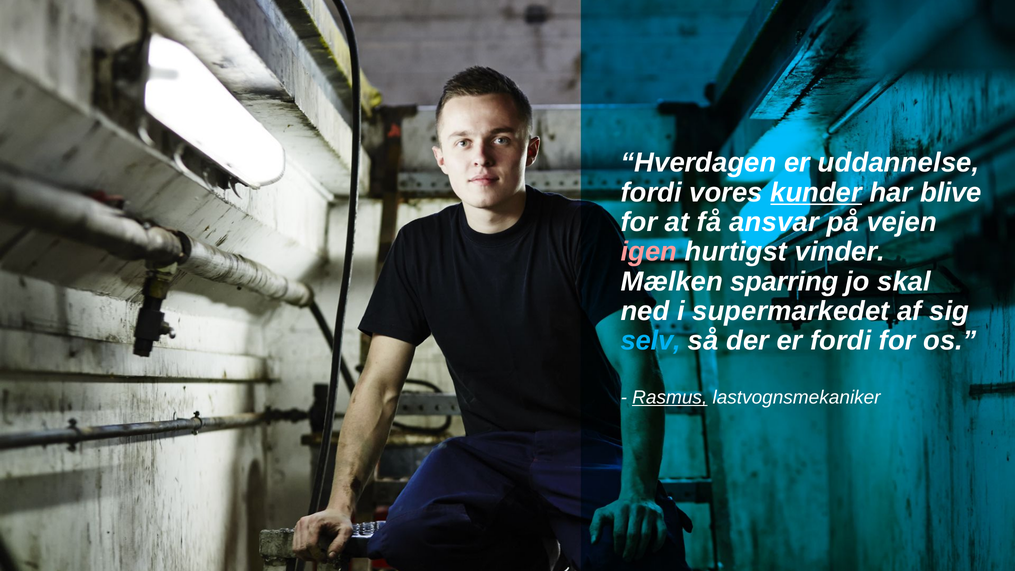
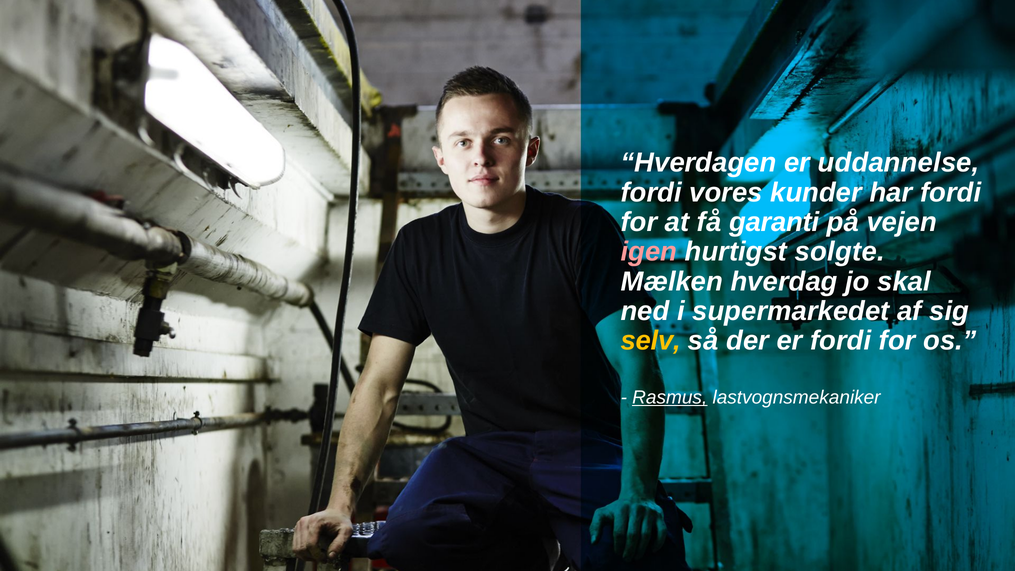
kunder underline: present -> none
har blive: blive -> fordi
ansvar: ansvar -> garanti
vinder: vinder -> solgte
sparring: sparring -> hverdag
selv colour: light blue -> yellow
